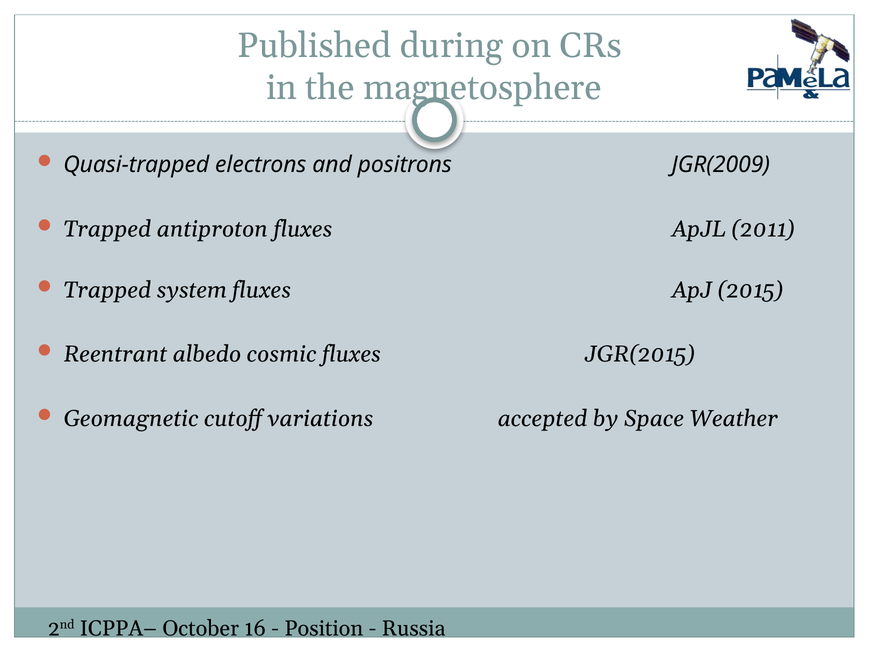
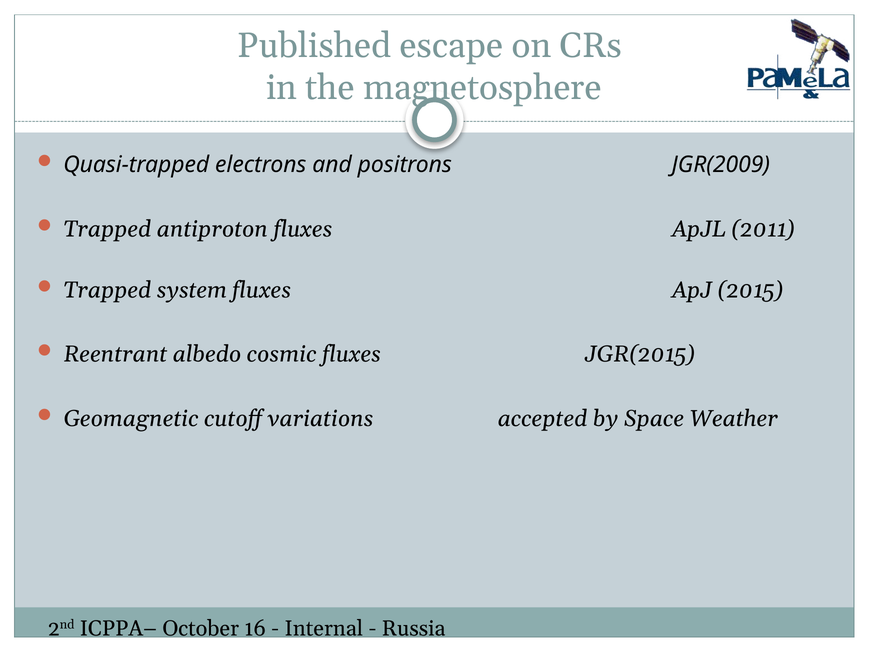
during: during -> escape
Position: Position -> Internal
